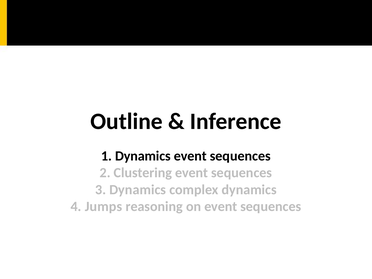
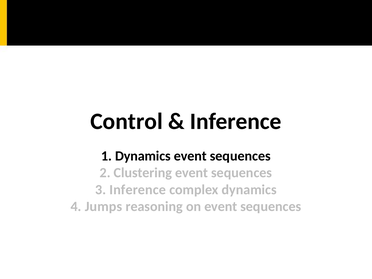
Outline: Outline -> Control
3 Dynamics: Dynamics -> Inference
